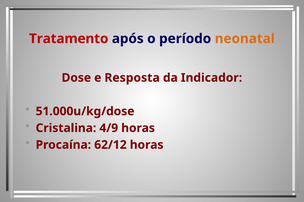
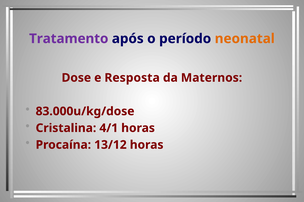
Tratamento colour: red -> purple
Indicador: Indicador -> Maternos
51.000u/kg/dose: 51.000u/kg/dose -> 83.000u/kg/dose
4/9: 4/9 -> 4/1
62/12: 62/12 -> 13/12
